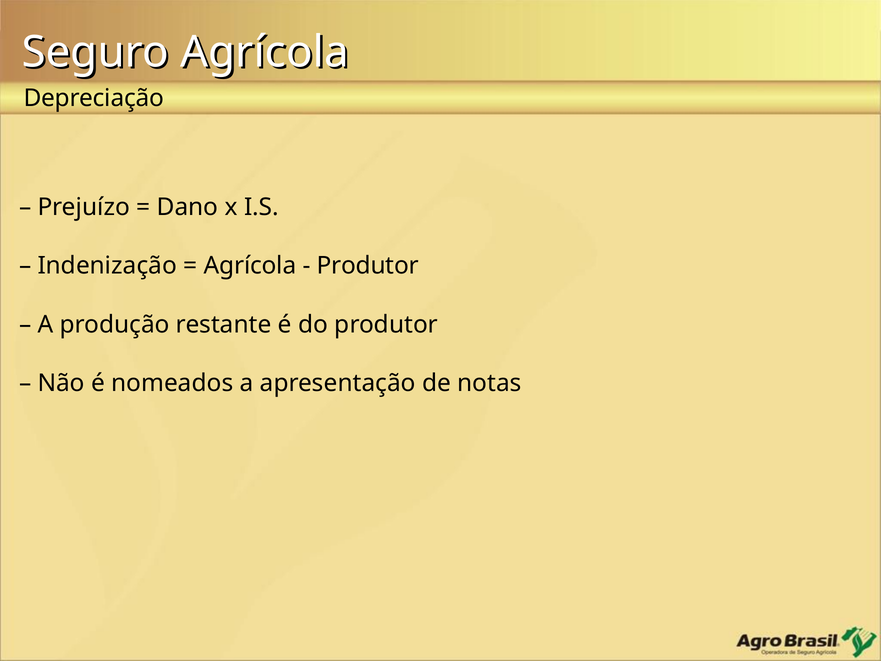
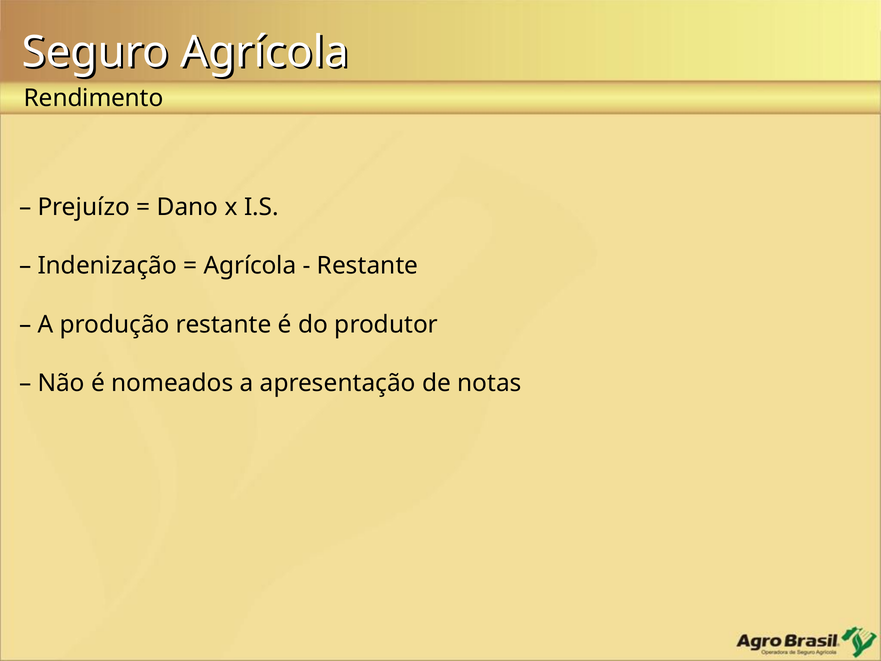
Depreciação: Depreciação -> Rendimento
Produtor at (368, 266): Produtor -> Restante
